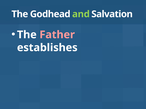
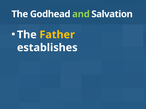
Father colour: pink -> yellow
